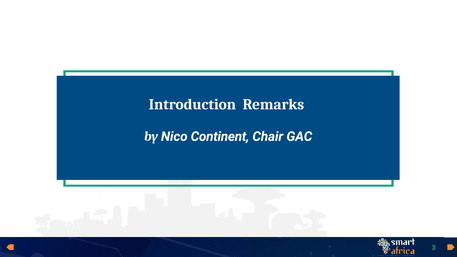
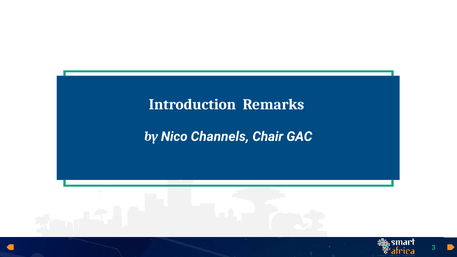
Continent: Continent -> Channels
